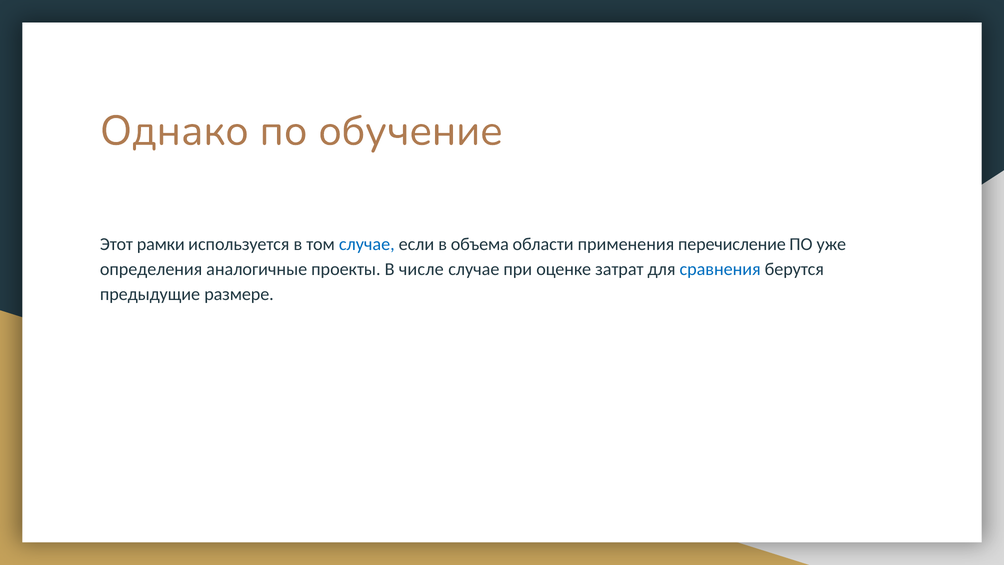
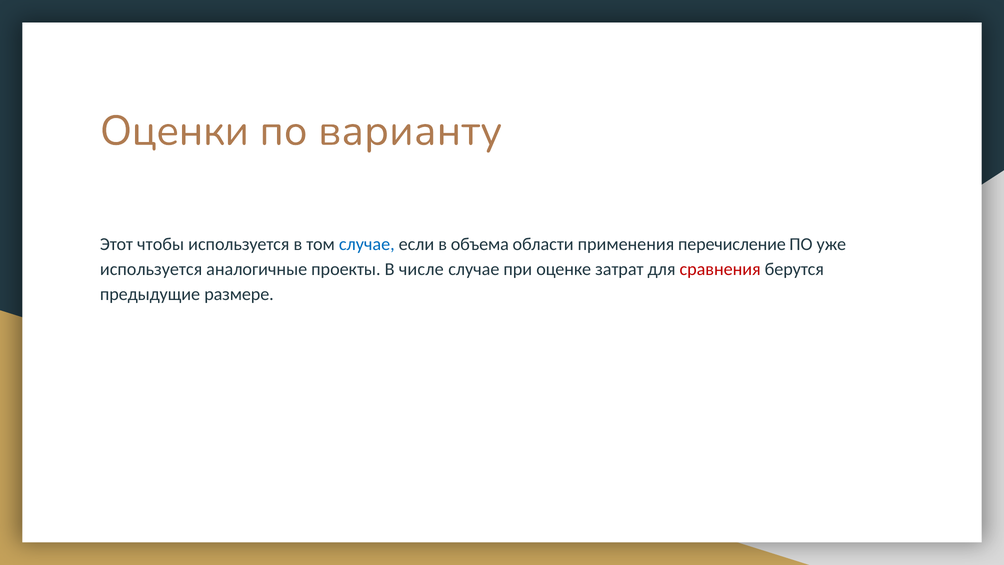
Однако: Однако -> Оценки
обучение: обучение -> варианту
рамки: рамки -> чтобы
определения at (151, 269): определения -> используется
сравнения colour: blue -> red
